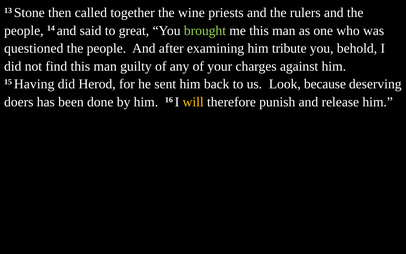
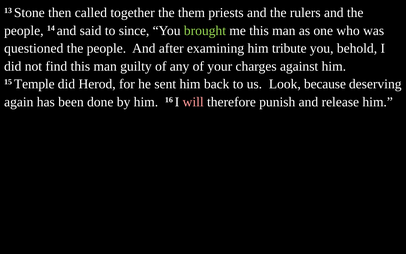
wine: wine -> them
great: great -> since
Having: Having -> Temple
doers: doers -> again
will colour: yellow -> pink
